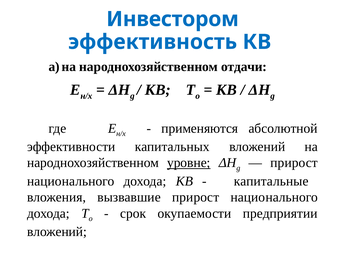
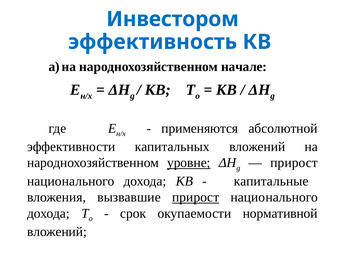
отдачи: отдачи -> начале
прирост at (196, 197) underline: none -> present
предприятии: предприятии -> нормативной
